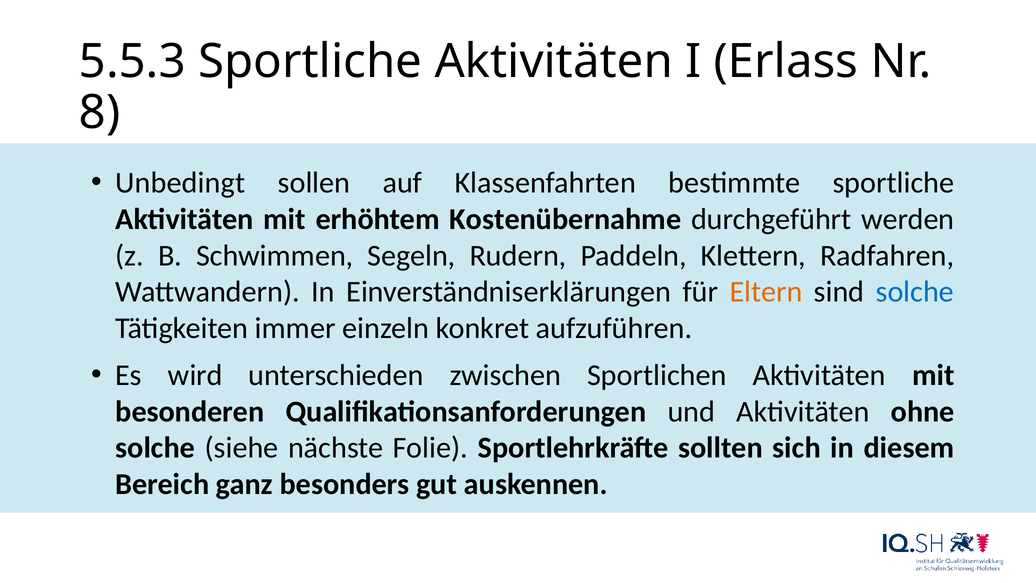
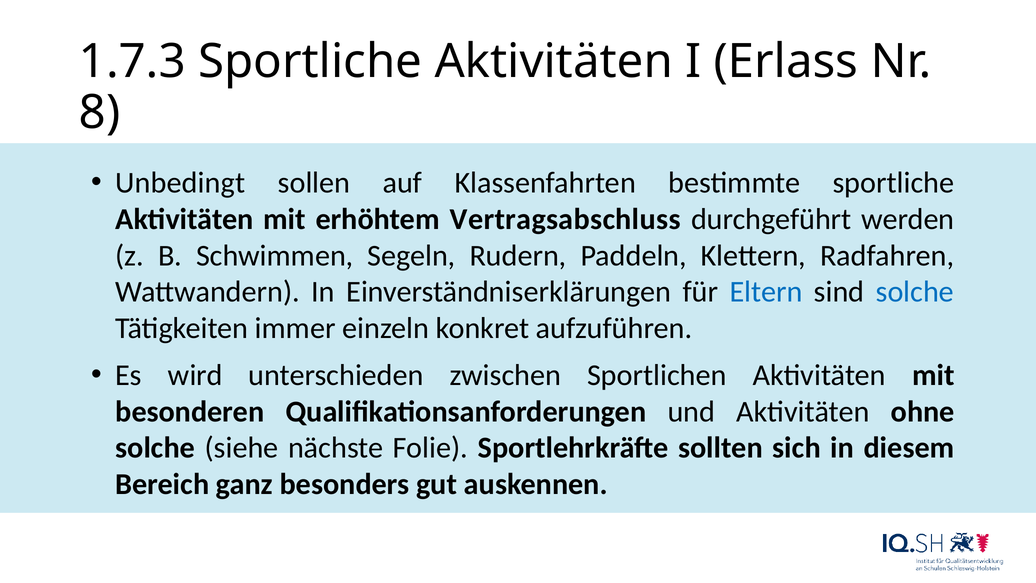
5.5.3: 5.5.3 -> 1.7.3
Kostenübernahme: Kostenübernahme -> Vertragsabschluss
Eltern colour: orange -> blue
